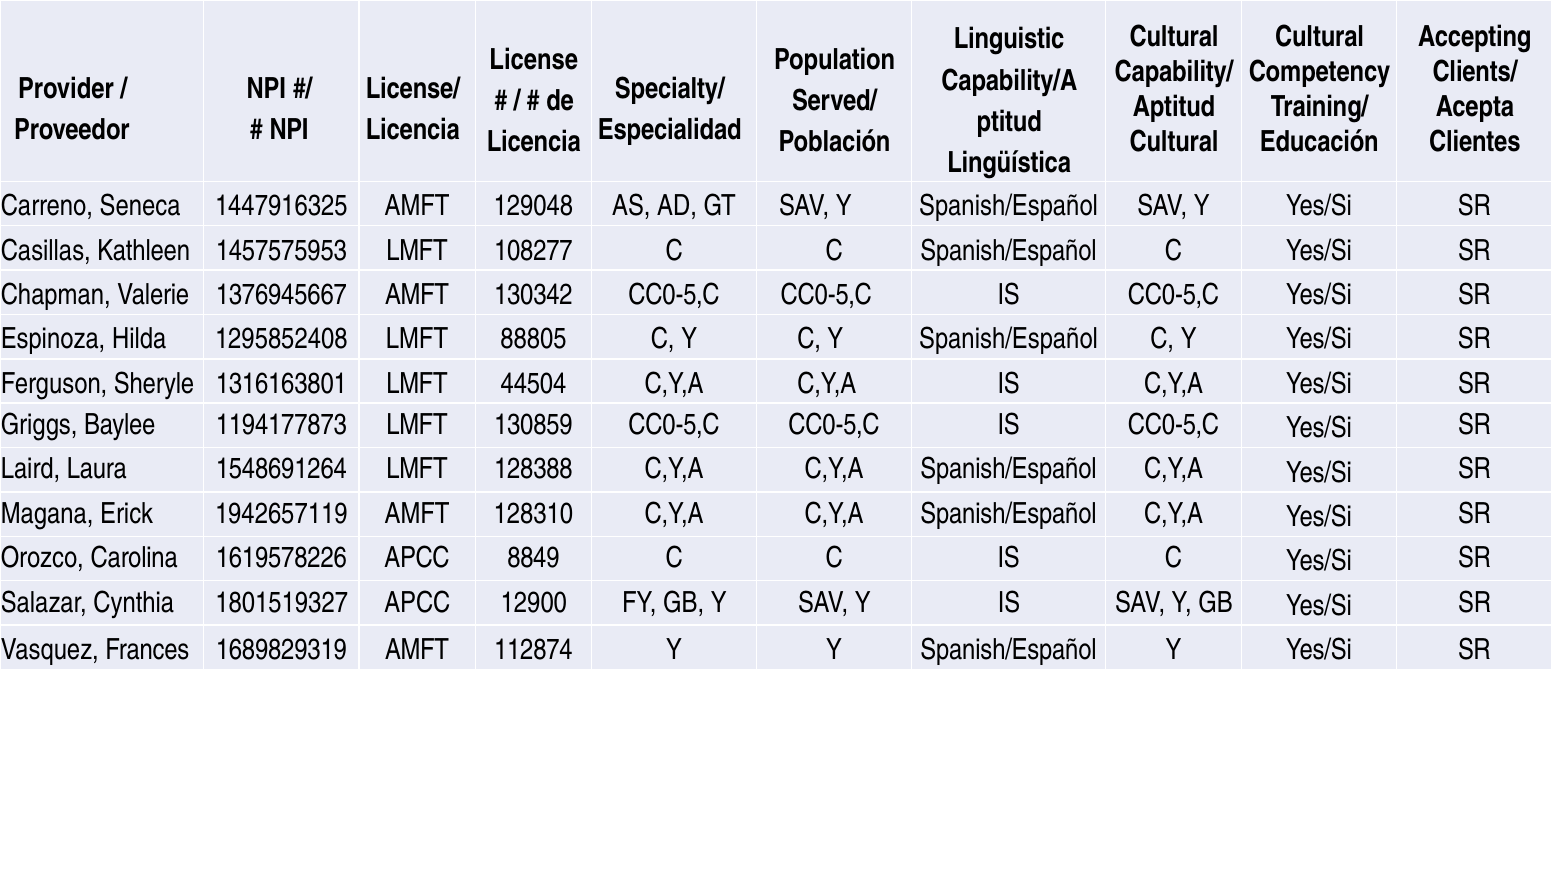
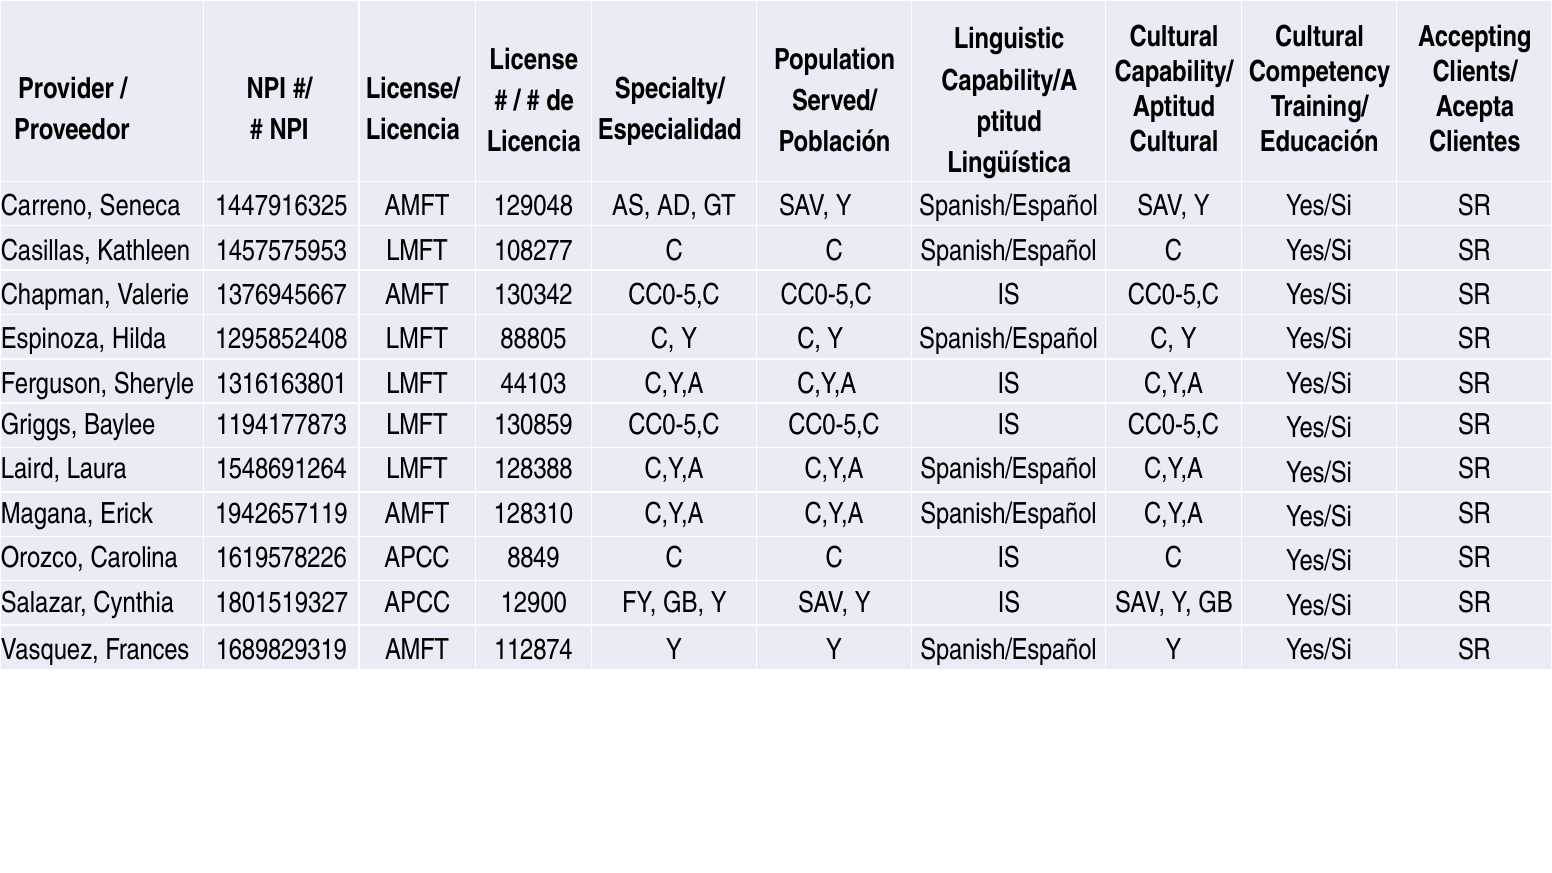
44504: 44504 -> 44103
